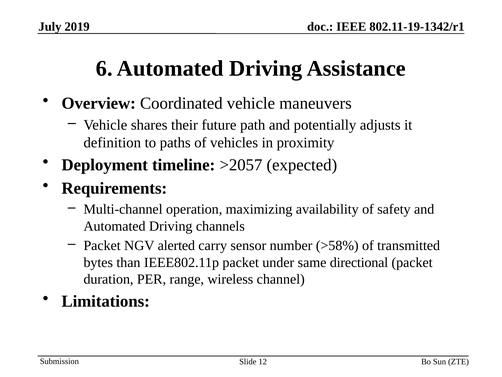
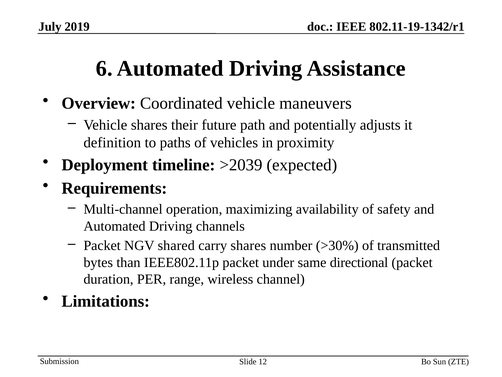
>2057: >2057 -> >2039
alerted: alerted -> shared
carry sensor: sensor -> shares
>58%: >58% -> >30%
